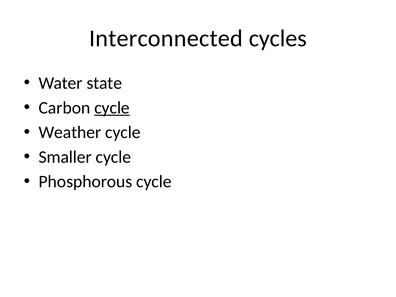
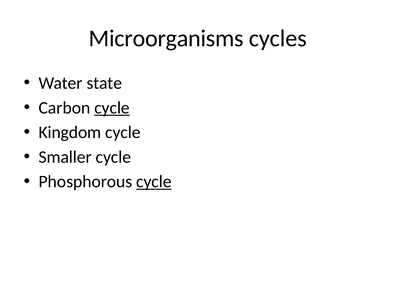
Interconnected: Interconnected -> Microorganisms
Weather: Weather -> Kingdom
cycle at (154, 182) underline: none -> present
